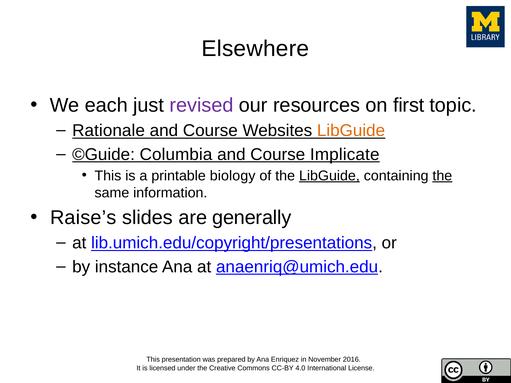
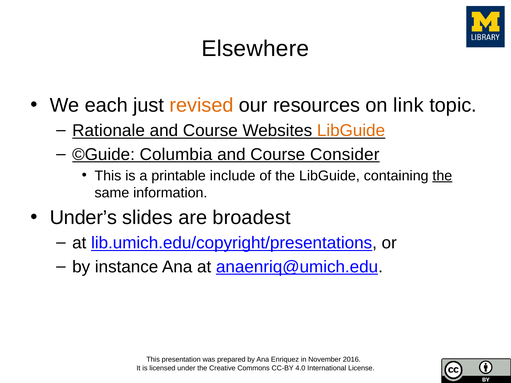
revised colour: purple -> orange
first: first -> link
Implicate: Implicate -> Consider
biology: biology -> include
LibGuide at (329, 176) underline: present -> none
Raise’s: Raise’s -> Under’s
generally: generally -> broadest
